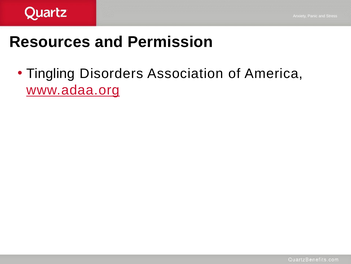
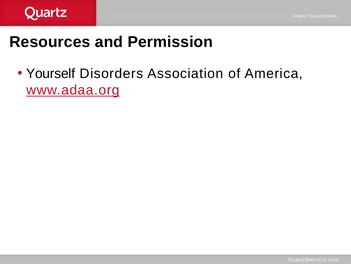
Tingling: Tingling -> Yourself
